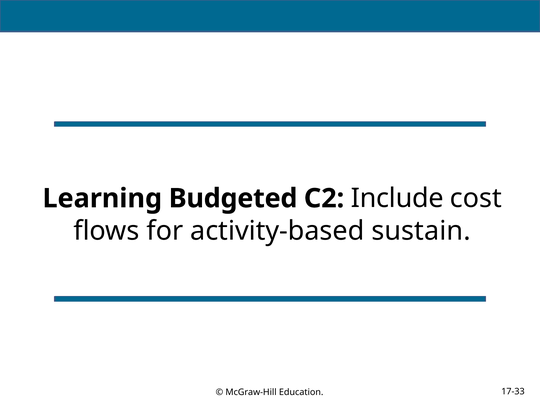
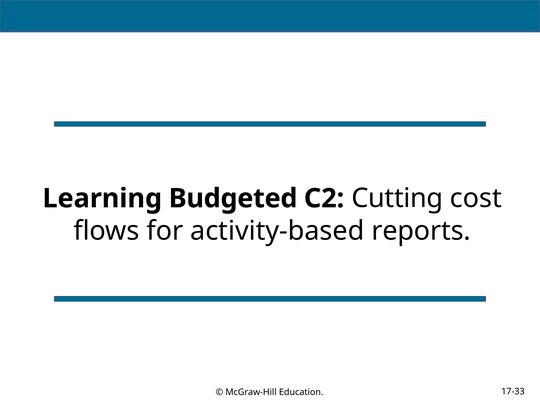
Include: Include -> Cutting
sustain: sustain -> reports
